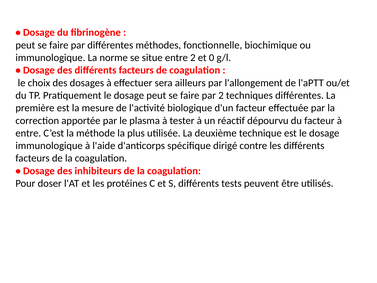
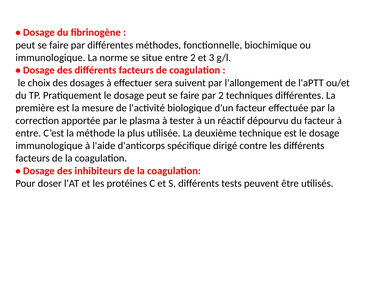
0: 0 -> 3
ailleurs: ailleurs -> suivent
